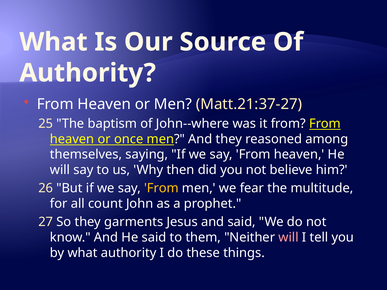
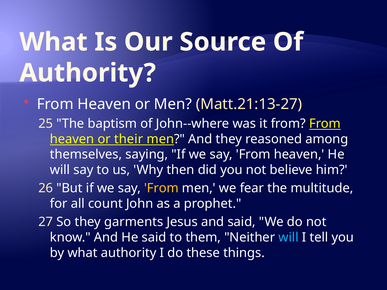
Matt.21:37-27: Matt.21:37-27 -> Matt.21:13-27
once: once -> their
will at (289, 238) colour: pink -> light blue
